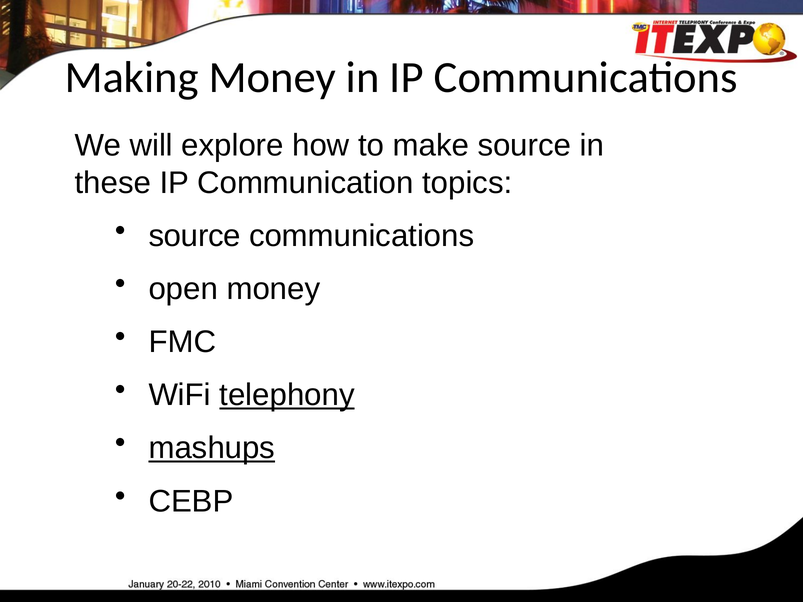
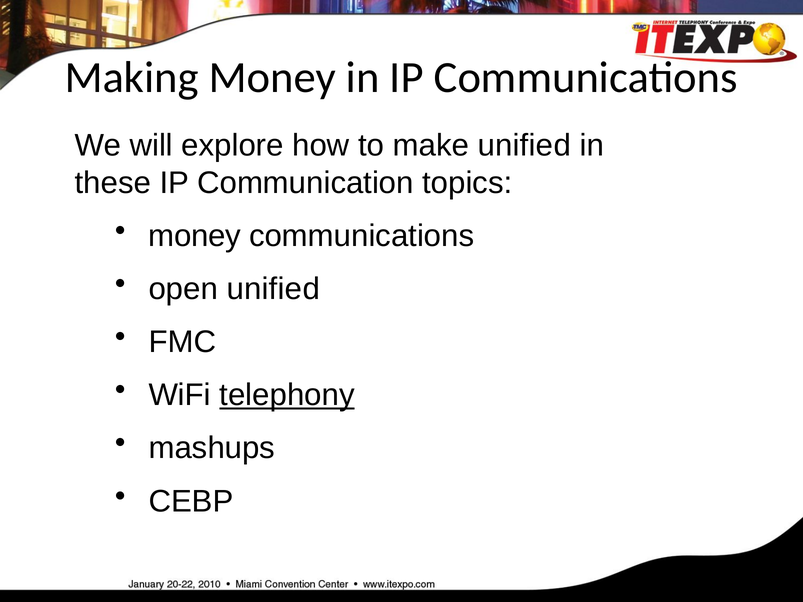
make source: source -> unified
source at (195, 236): source -> money
open money: money -> unified
mashups underline: present -> none
